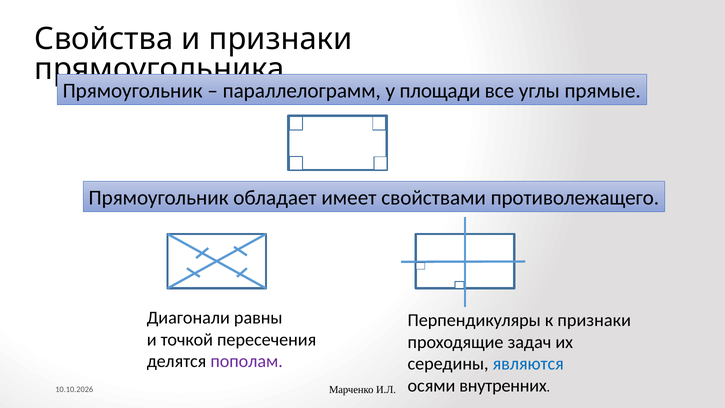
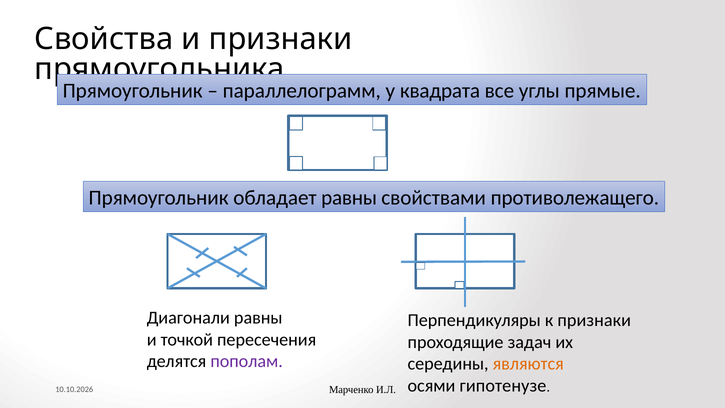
площади: площади -> квадрата
обладает имеет: имеет -> равны
являются colour: blue -> orange
внутренних: внутренних -> гипотенузе
